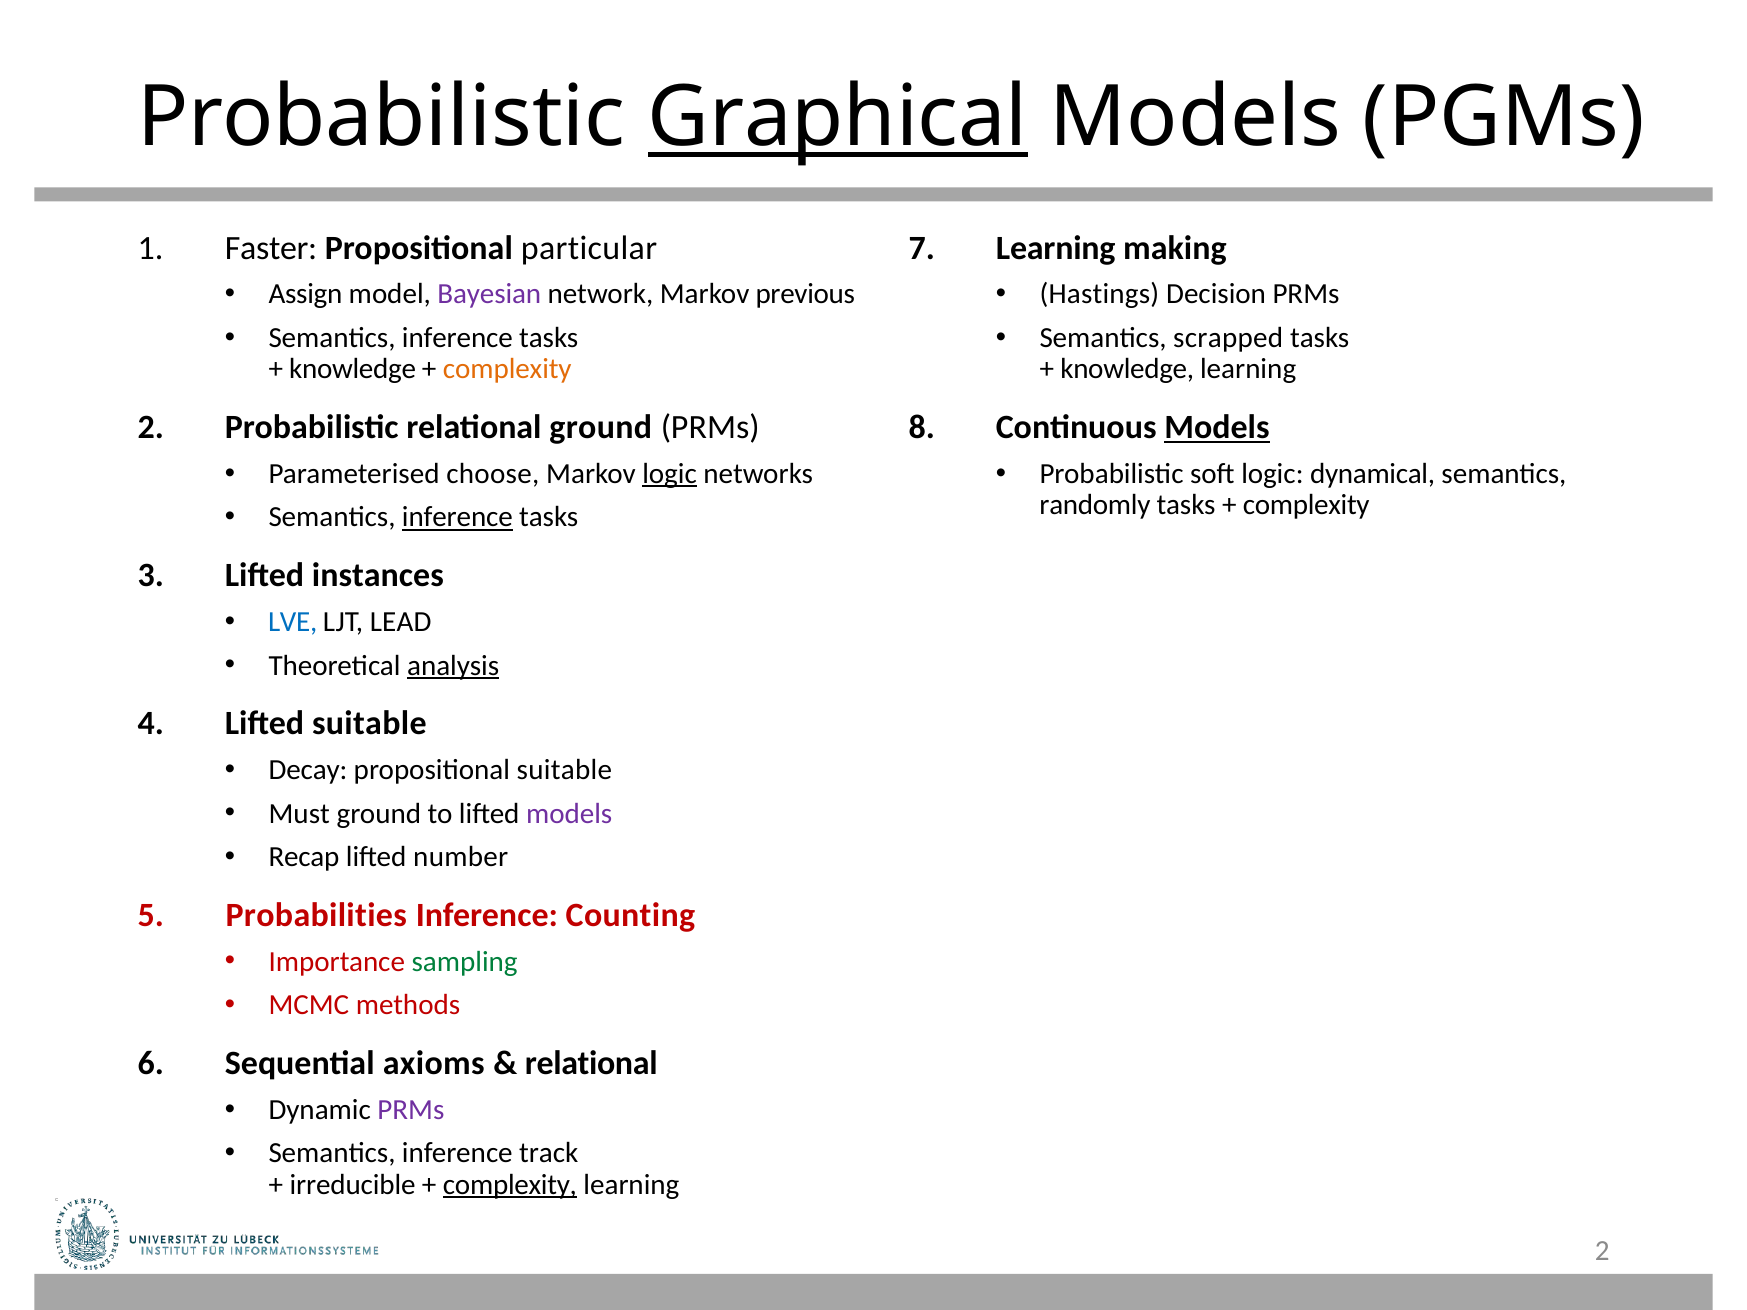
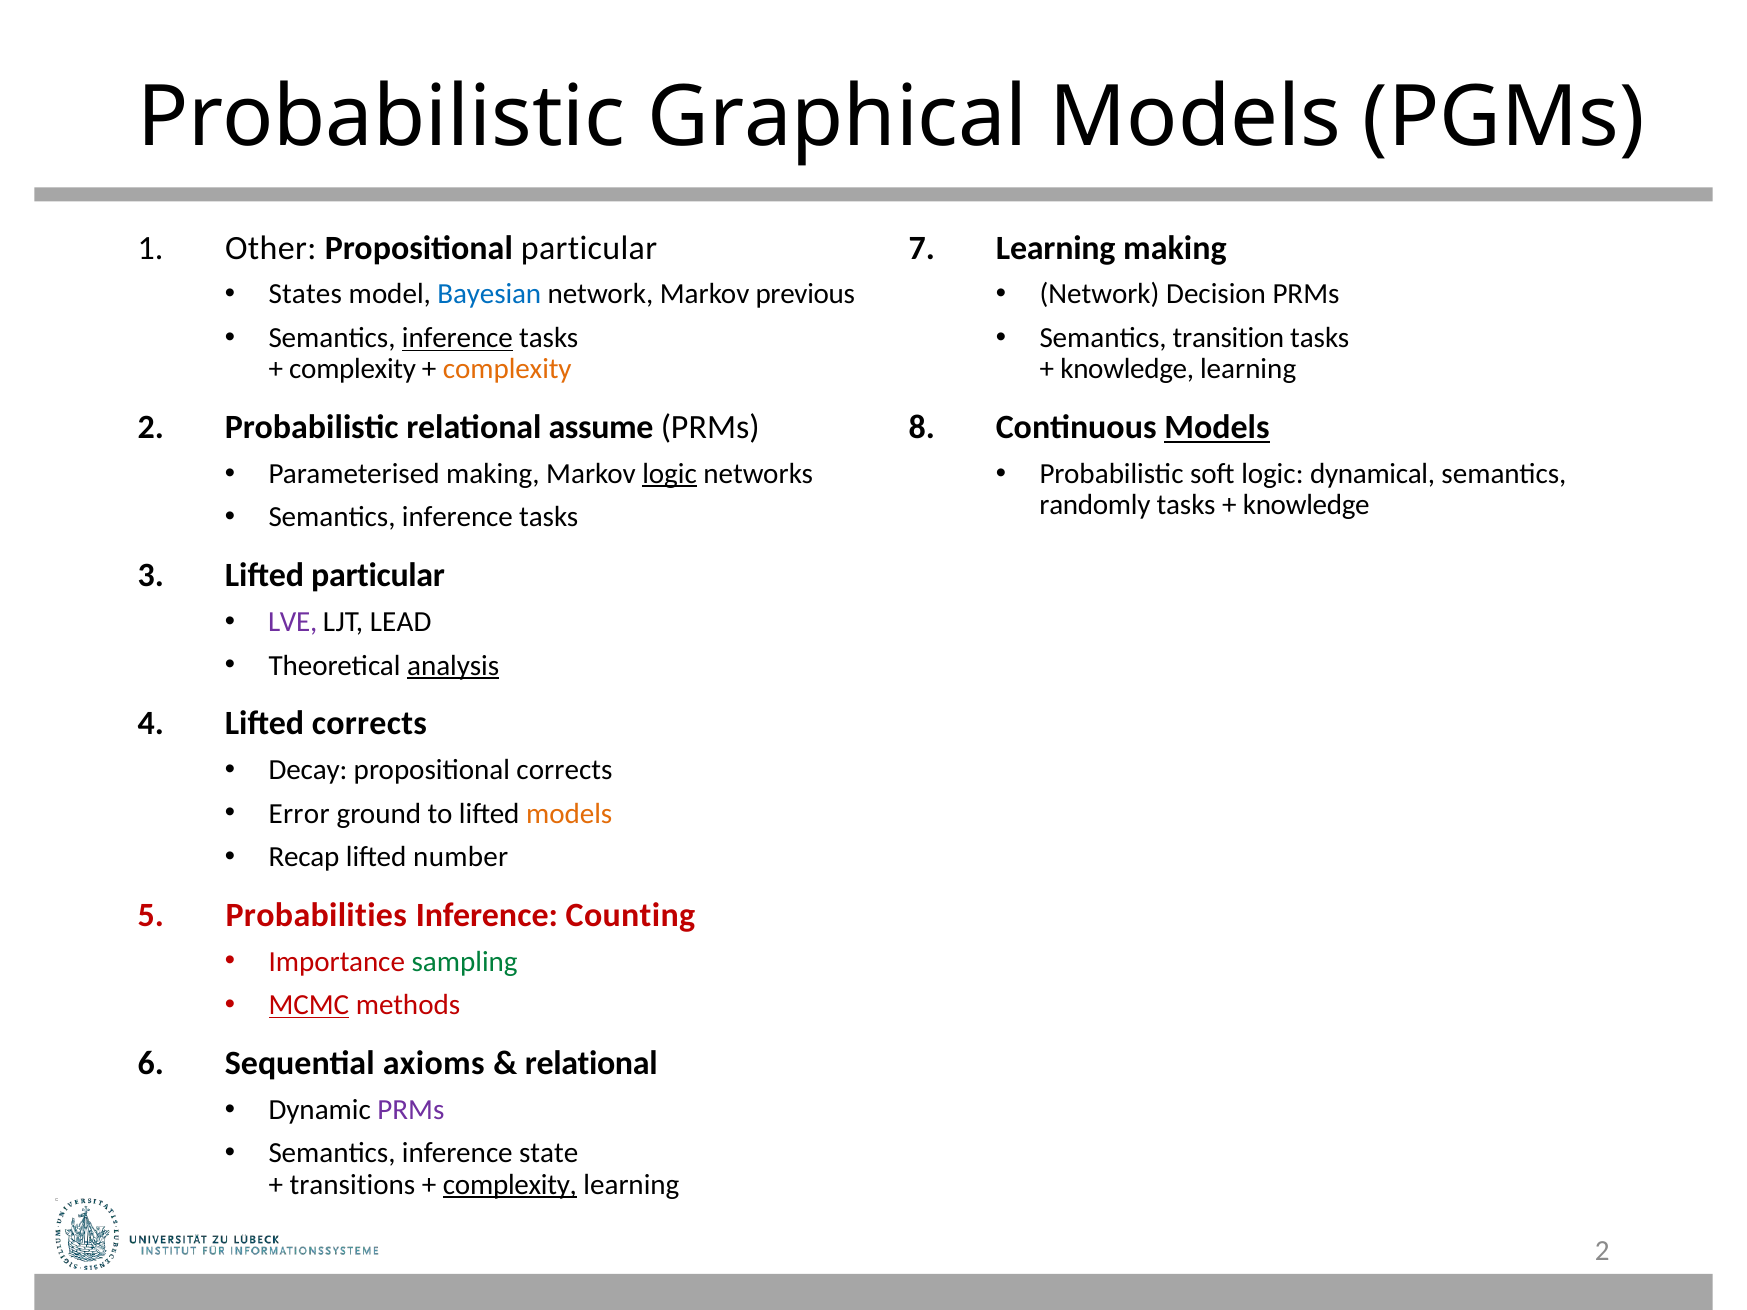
Graphical underline: present -> none
Faster: Faster -> Other
Assign: Assign -> States
Bayesian colour: purple -> blue
Hastings at (1099, 294): Hastings -> Network
inference at (457, 338) underline: none -> present
scrapped: scrapped -> transition
knowledge at (353, 369): knowledge -> complexity
relational ground: ground -> assume
Parameterised choose: choose -> making
complexity at (1306, 505): complexity -> knowledge
inference at (457, 517) underline: present -> none
Lifted instances: instances -> particular
LVE colour: blue -> purple
Lifted suitable: suitable -> corrects
propositional suitable: suitable -> corrects
Must: Must -> Error
models at (569, 814) colour: purple -> orange
MCMC underline: none -> present
track: track -> state
irreducible: irreducible -> transitions
